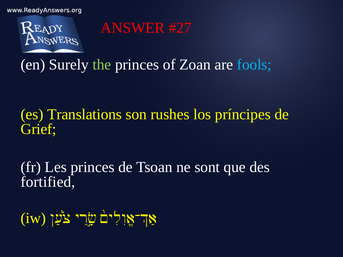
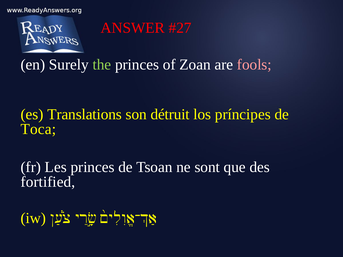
fools colour: light blue -> pink
rushes: rushes -> détruit
Grief: Grief -> Toca
